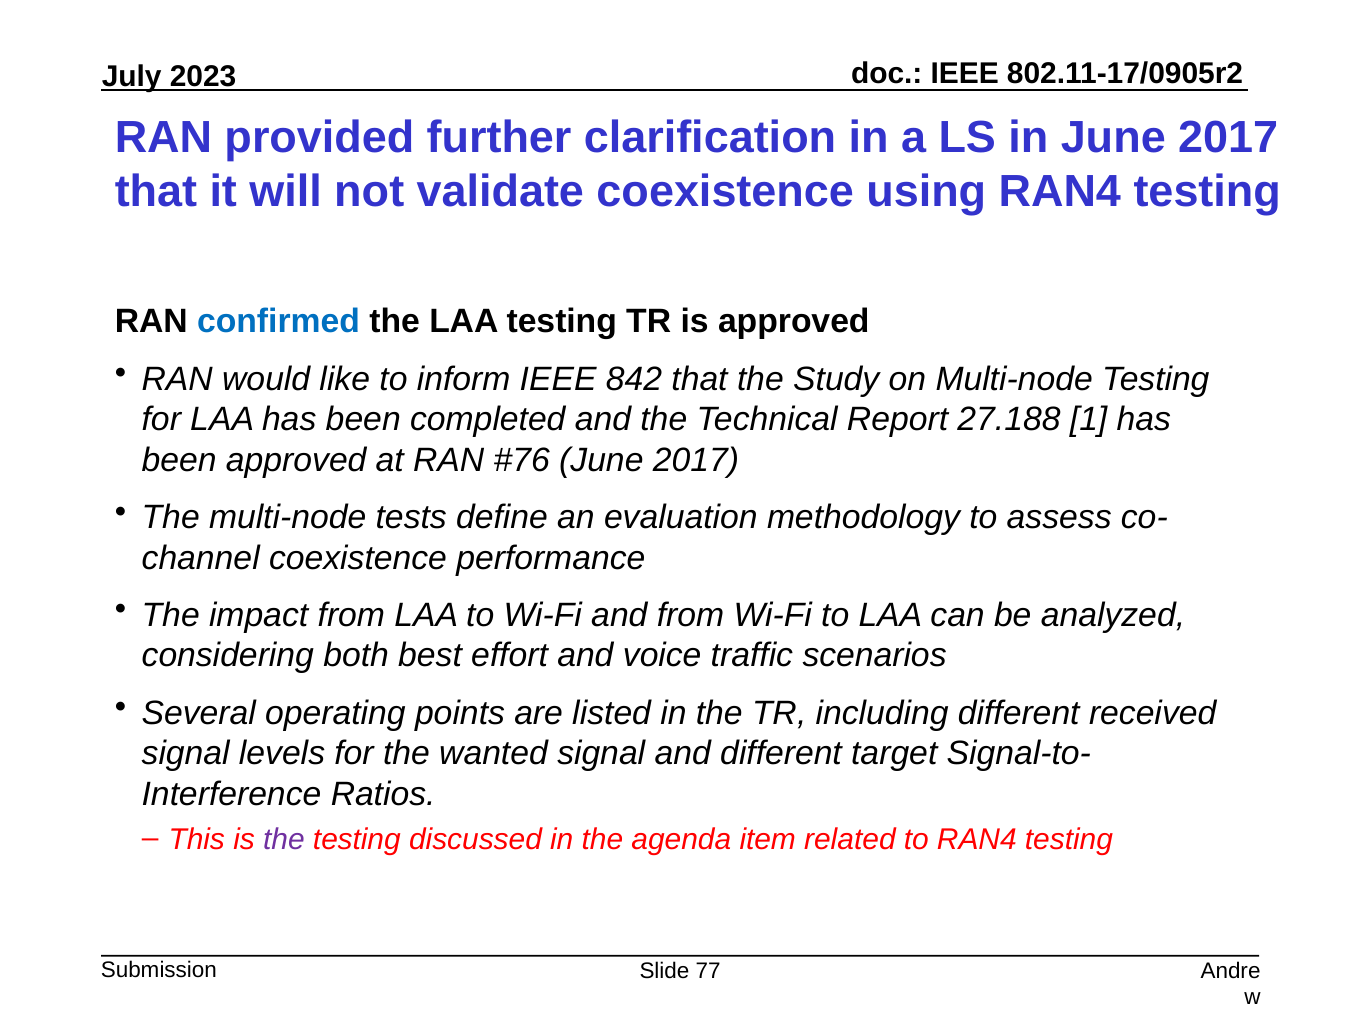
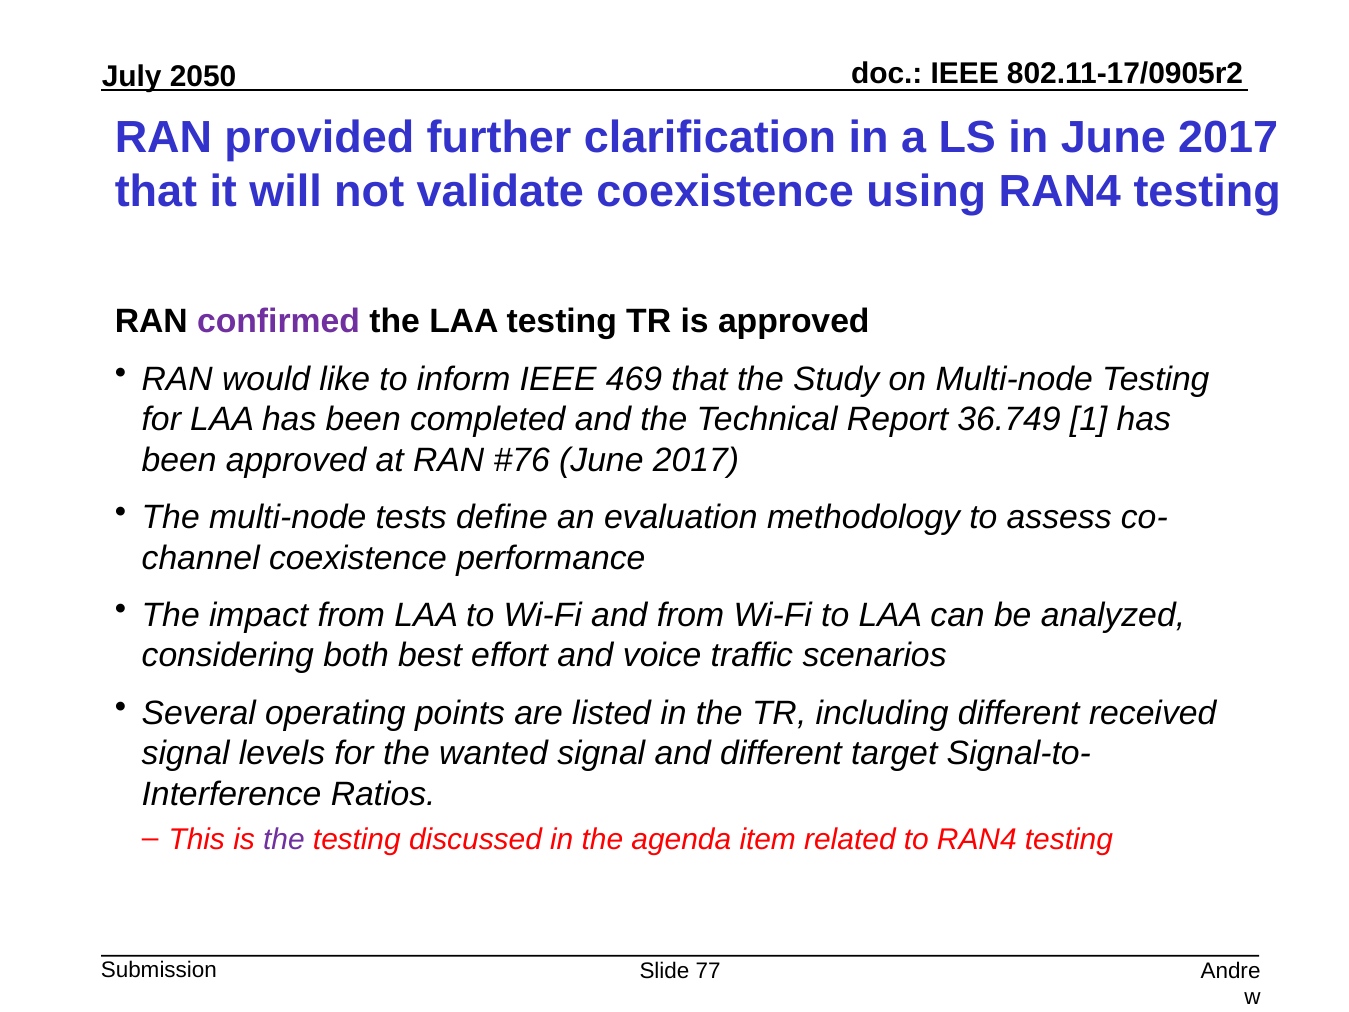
2023: 2023 -> 2050
confirmed colour: blue -> purple
842: 842 -> 469
27.188: 27.188 -> 36.749
